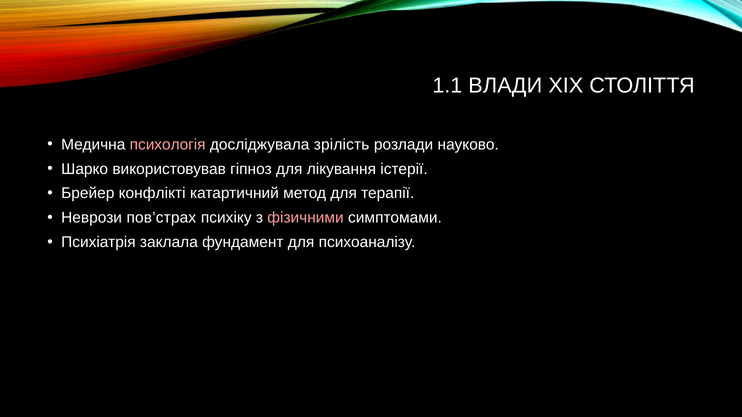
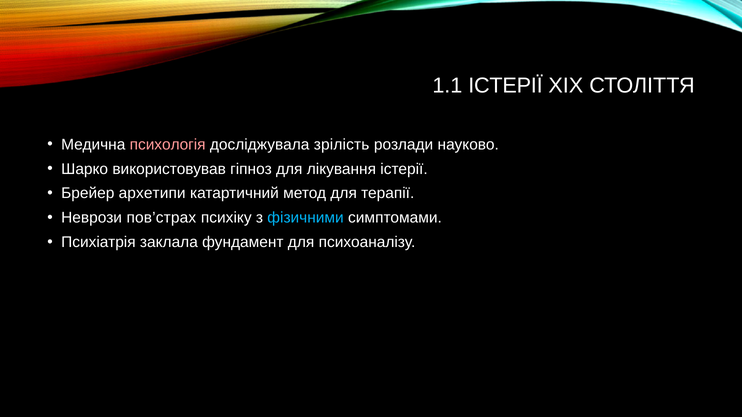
1.1 ВЛАДИ: ВЛАДИ -> ІСТЕРІЇ
конфлікті: конфлікті -> архетипи
фізичними colour: pink -> light blue
